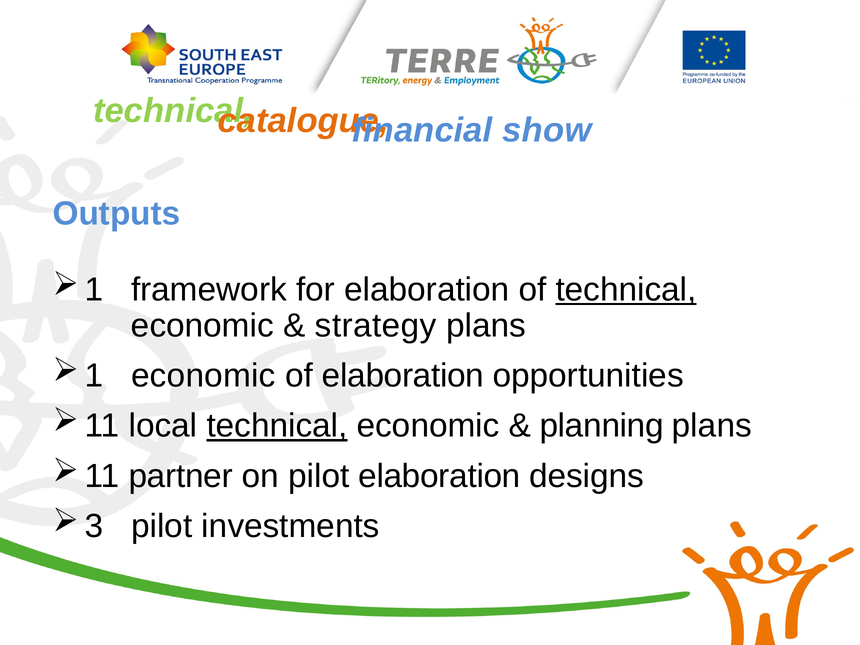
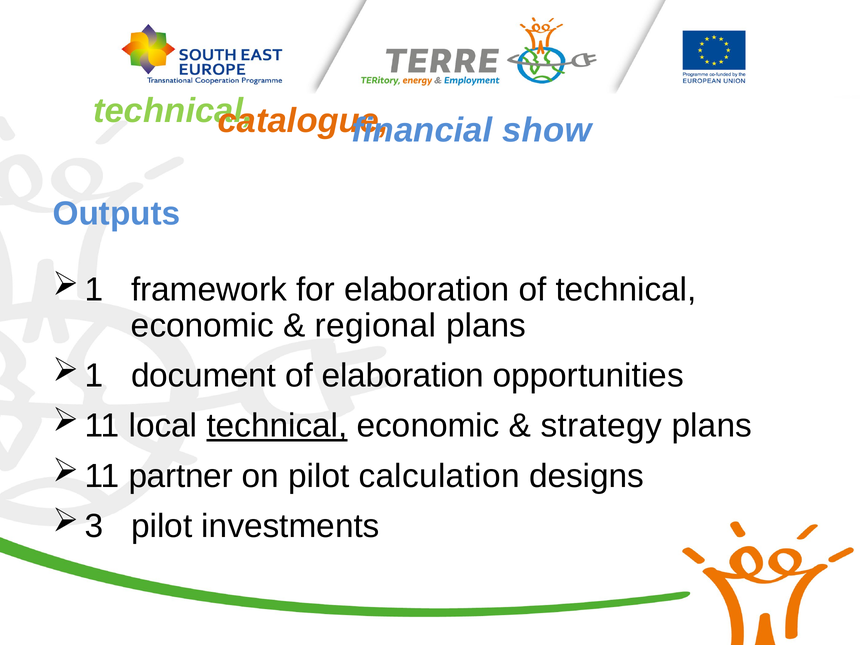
technical at (626, 290) underline: present -> none
strategy: strategy -> regional
economic at (203, 376): economic -> document
planning: planning -> strategy
pilot elaboration: elaboration -> calculation
